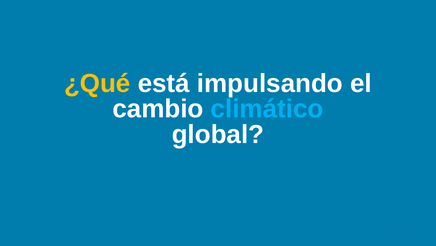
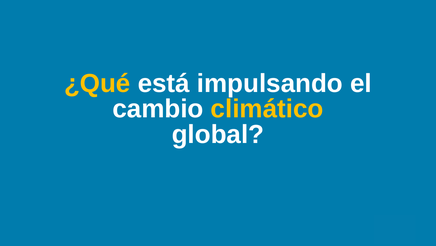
climático colour: light blue -> yellow
